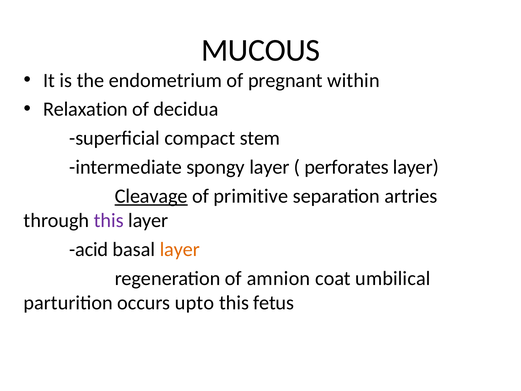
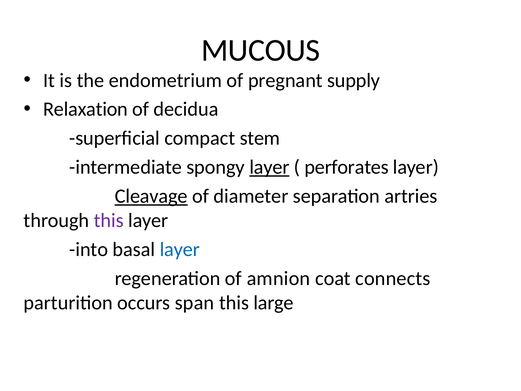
within: within -> supply
layer at (269, 167) underline: none -> present
primitive: primitive -> diameter
acid: acid -> into
layer at (180, 249) colour: orange -> blue
umbilical: umbilical -> connects
upto: upto -> span
fetus: fetus -> large
